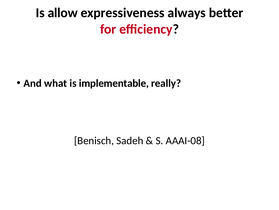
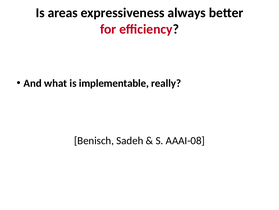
allow: allow -> areas
